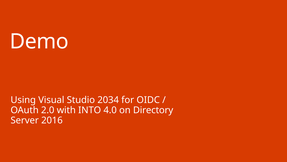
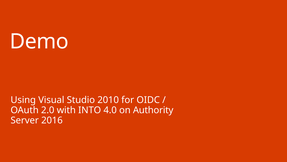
2034: 2034 -> 2010
Directory: Directory -> Authority
